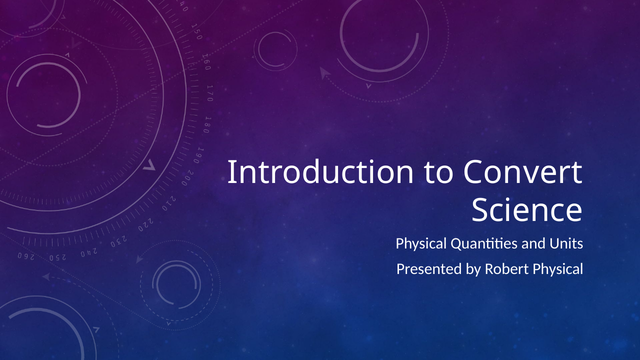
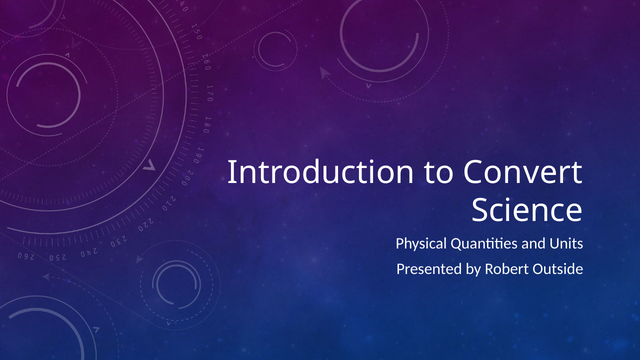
Robert Physical: Physical -> Outside
